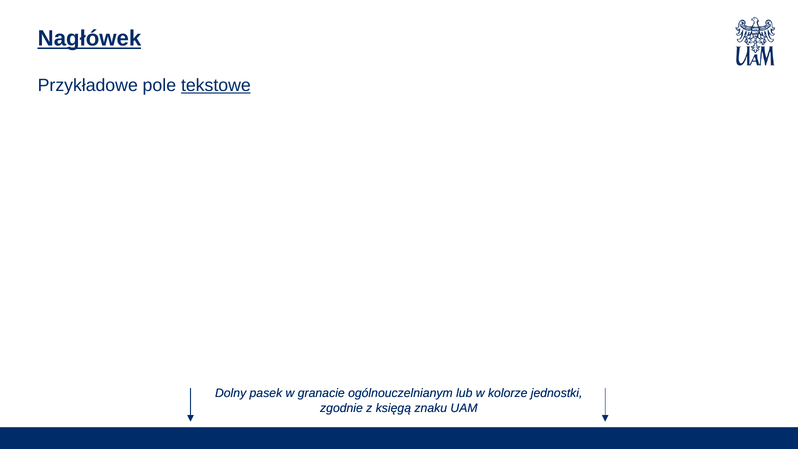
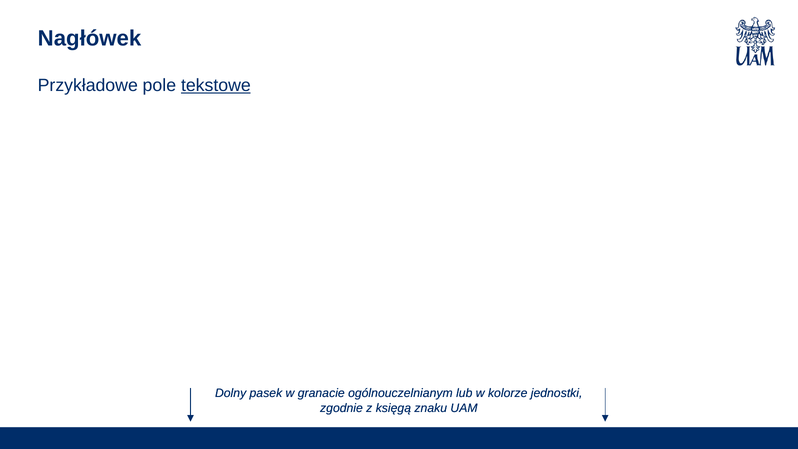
Nagłówek underline: present -> none
